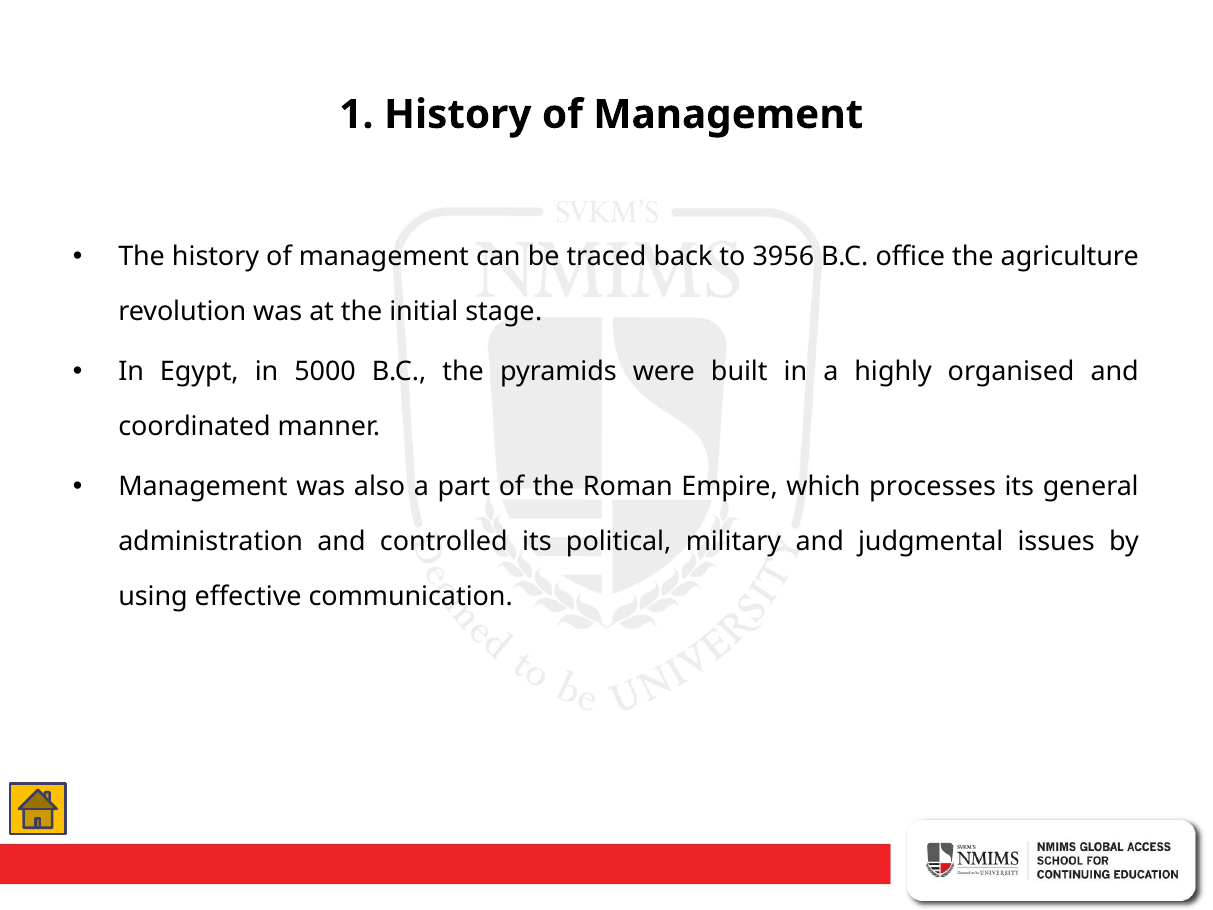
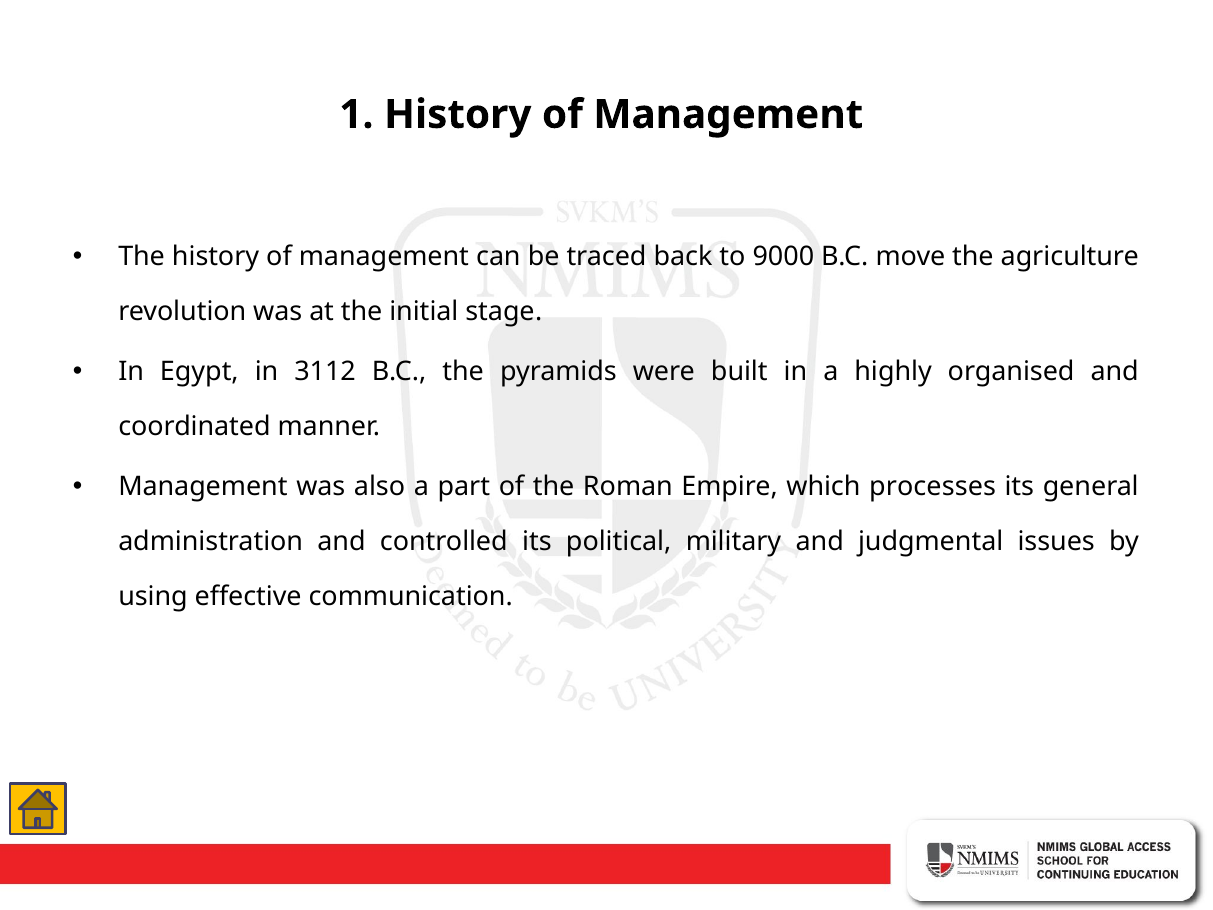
3956: 3956 -> 9000
office: office -> move
5000: 5000 -> 3112
